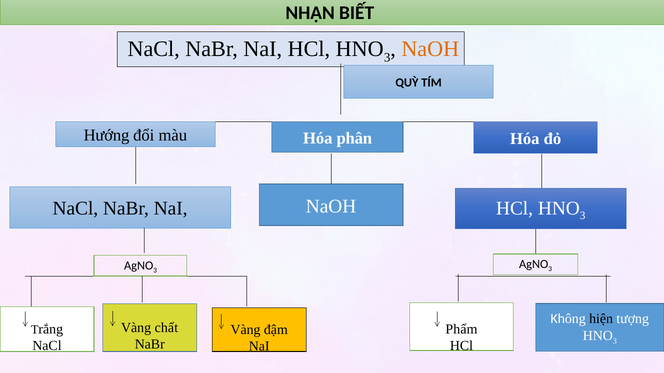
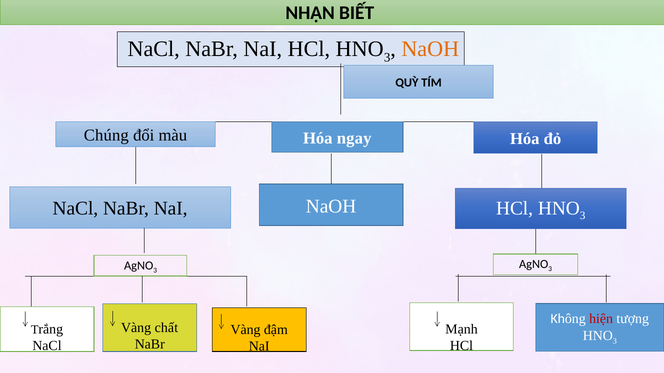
Hướng: Hướng -> Chúng
phân: phân -> ngay
hiện colour: black -> red
Phẩm: Phẩm -> Mạnh
